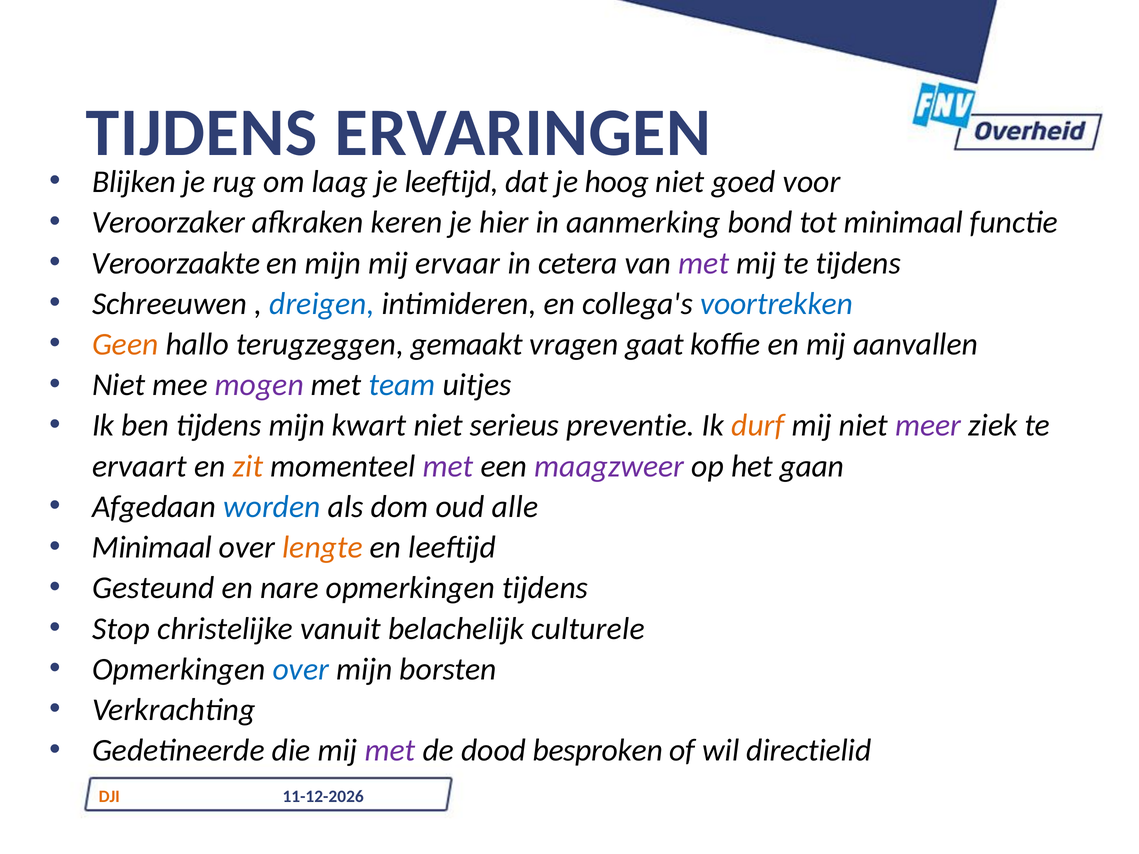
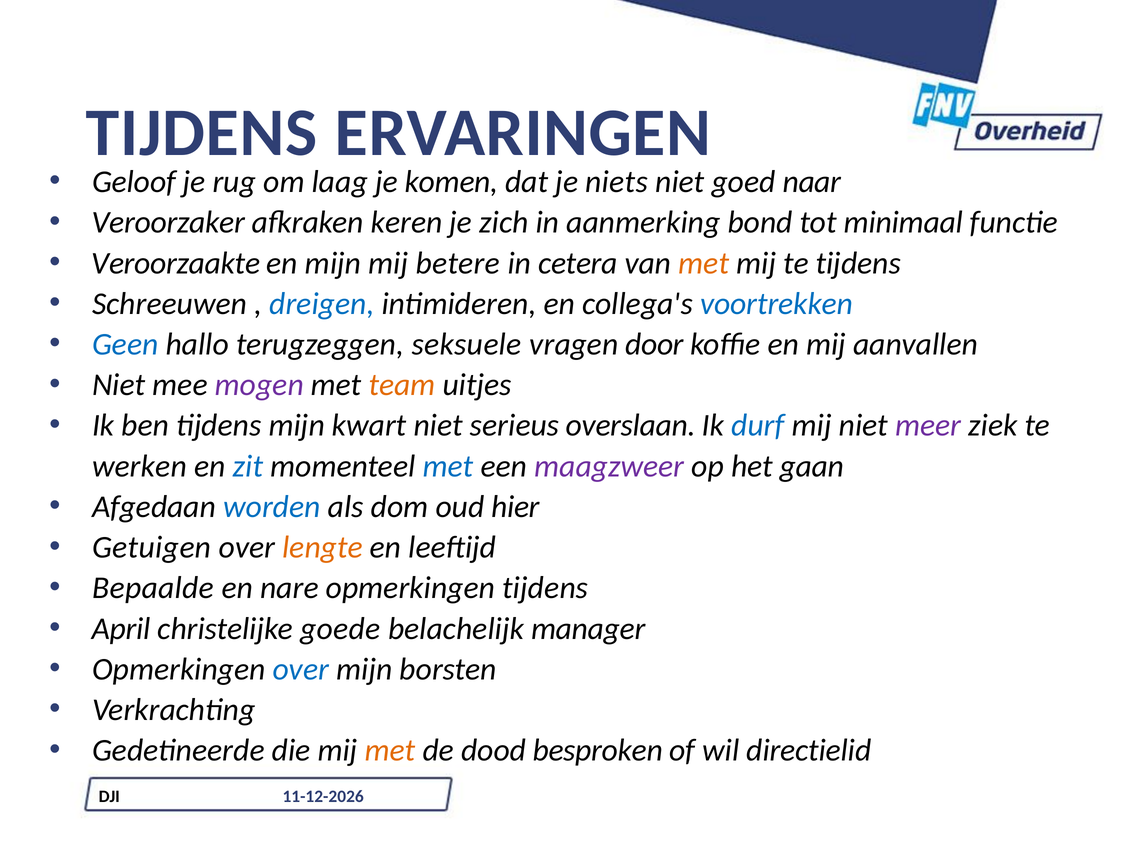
Blijken: Blijken -> Geloof
je leeftijd: leeftijd -> komen
hoog: hoog -> niets
voor: voor -> naar
hier: hier -> zich
ervaar: ervaar -> betere
met at (704, 263) colour: purple -> orange
Geen colour: orange -> blue
gemaakt: gemaakt -> seksuele
gaat: gaat -> door
team colour: blue -> orange
preventie: preventie -> overslaan
durf colour: orange -> blue
ervaart: ervaart -> werken
zit colour: orange -> blue
met at (448, 466) colour: purple -> blue
alle: alle -> hier
Minimaal at (152, 548): Minimaal -> Getuigen
Gesteund: Gesteund -> Bepaalde
Stop: Stop -> April
vanuit: vanuit -> goede
culturele: culturele -> manager
met at (390, 751) colour: purple -> orange
DJI colour: orange -> black
